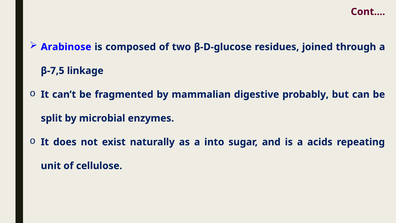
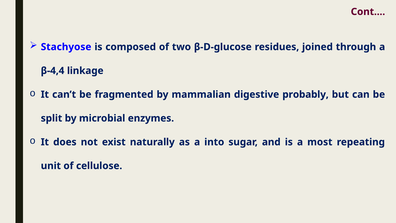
Arabinose: Arabinose -> Stachyose
β-7,5: β-7,5 -> β-4,4
acids: acids -> most
